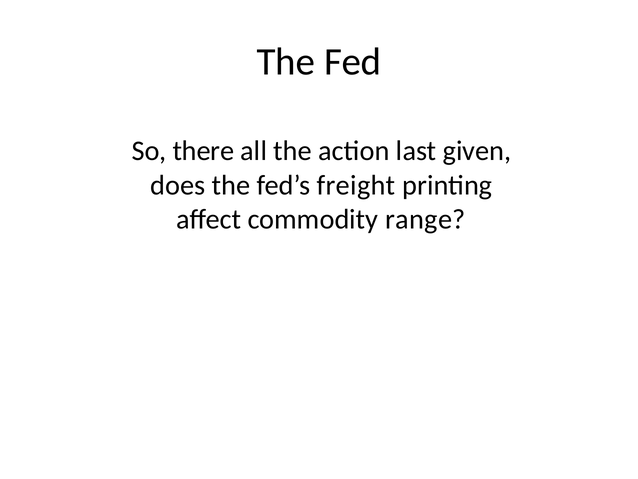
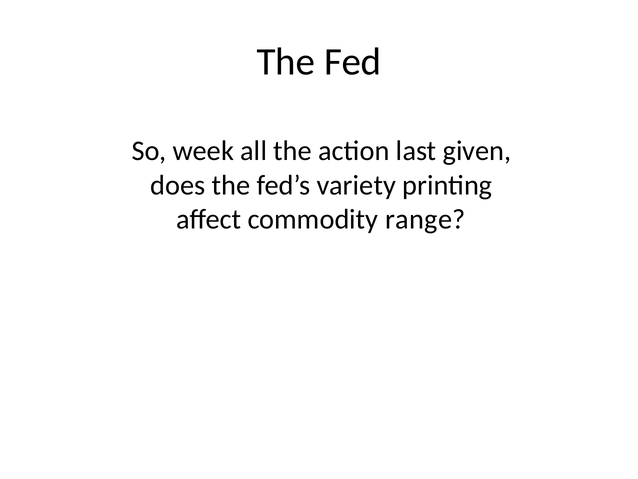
there: there -> week
freight: freight -> variety
